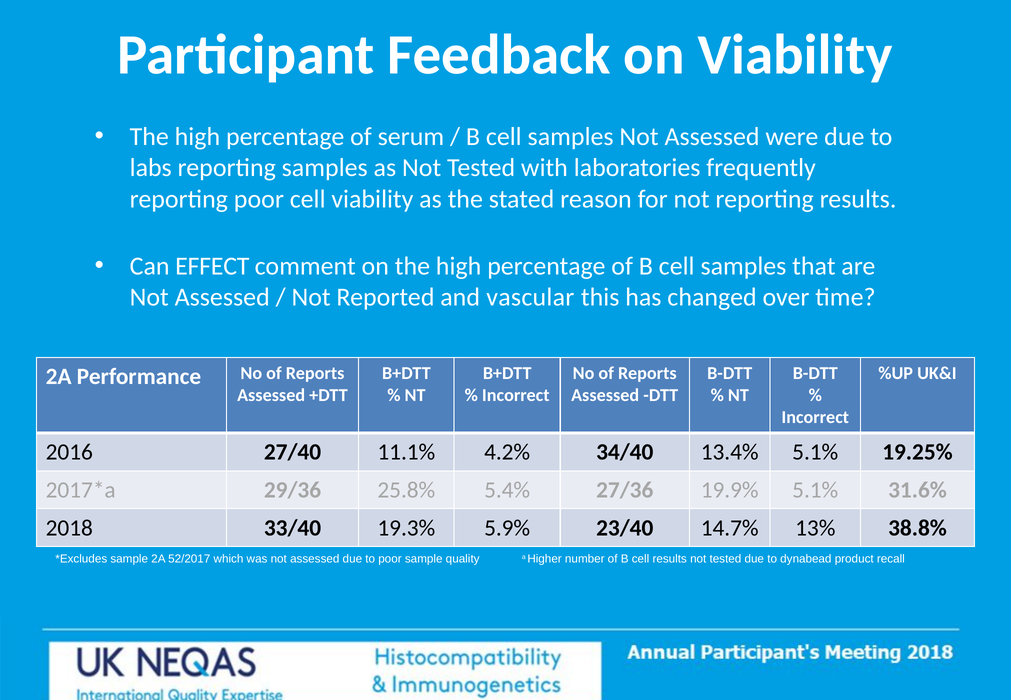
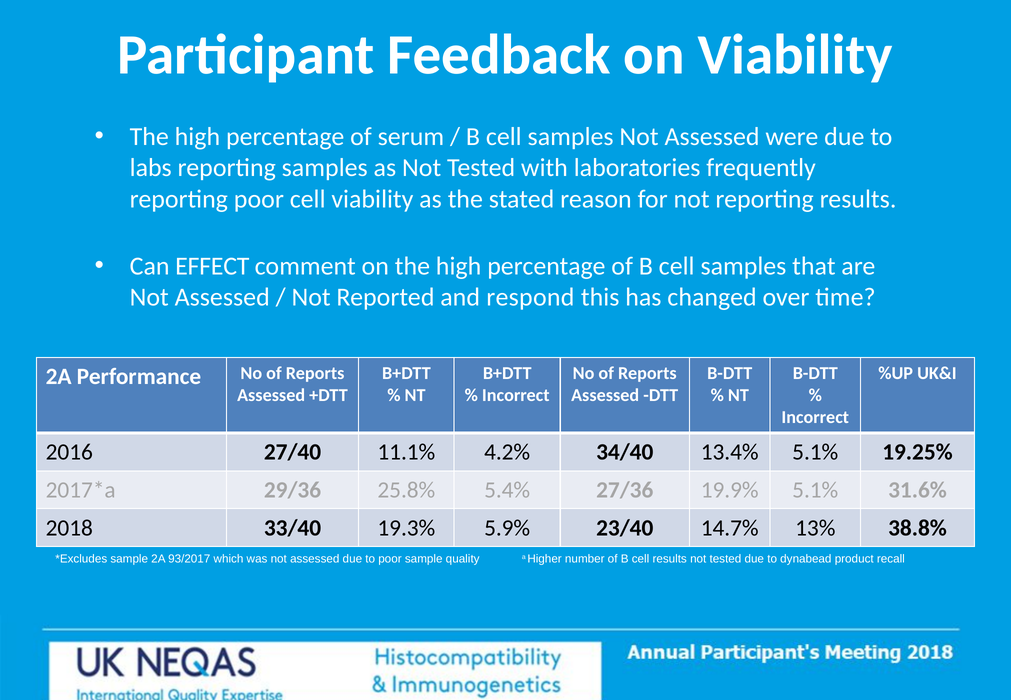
vascular: vascular -> respond
52/2017: 52/2017 -> 93/2017
